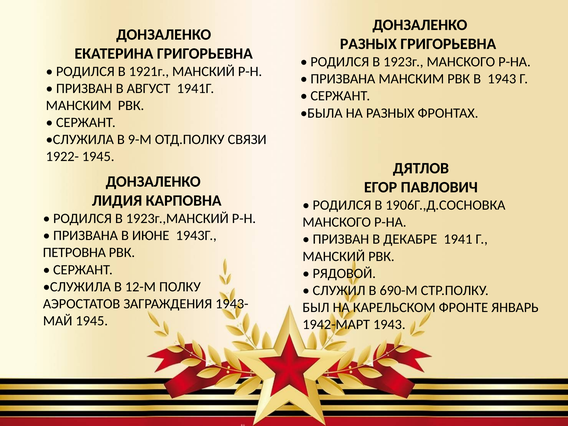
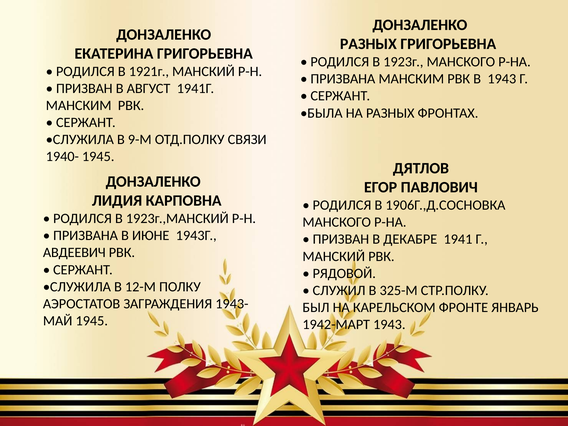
1922-: 1922- -> 1940-
ПЕТРОВНА: ПЕТРОВНА -> АВДЕЕВИЧ
690-М: 690-М -> 325-М
